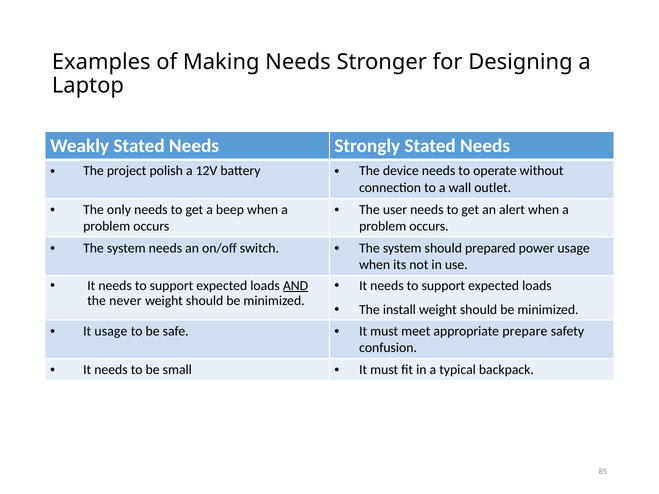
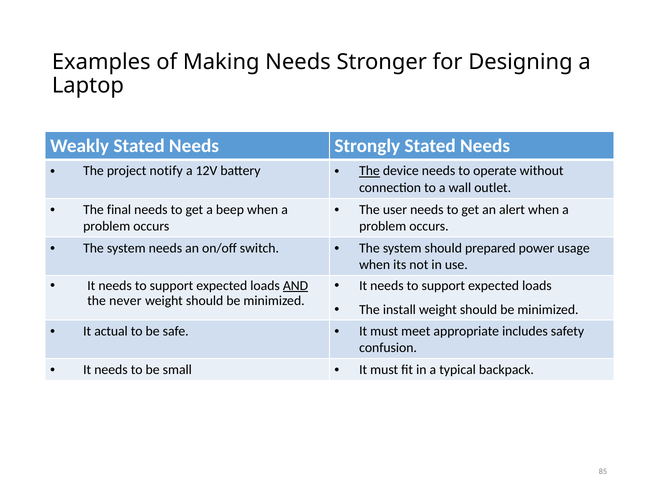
polish: polish -> notify
The at (369, 171) underline: none -> present
only: only -> final
It usage: usage -> actual
prepare: prepare -> includes
